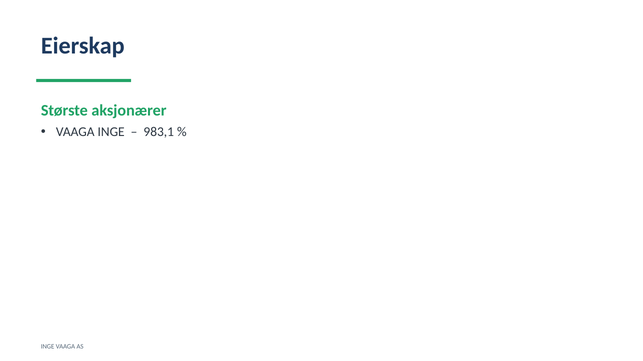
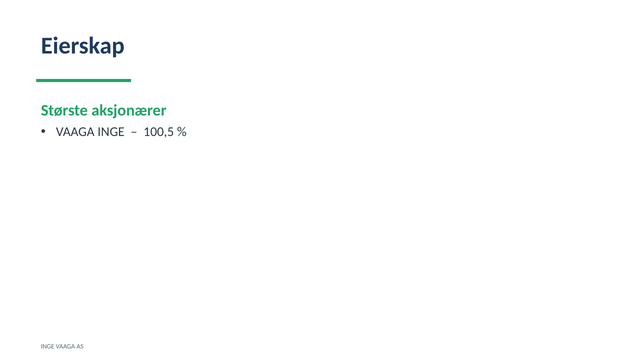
983,1: 983,1 -> 100,5
